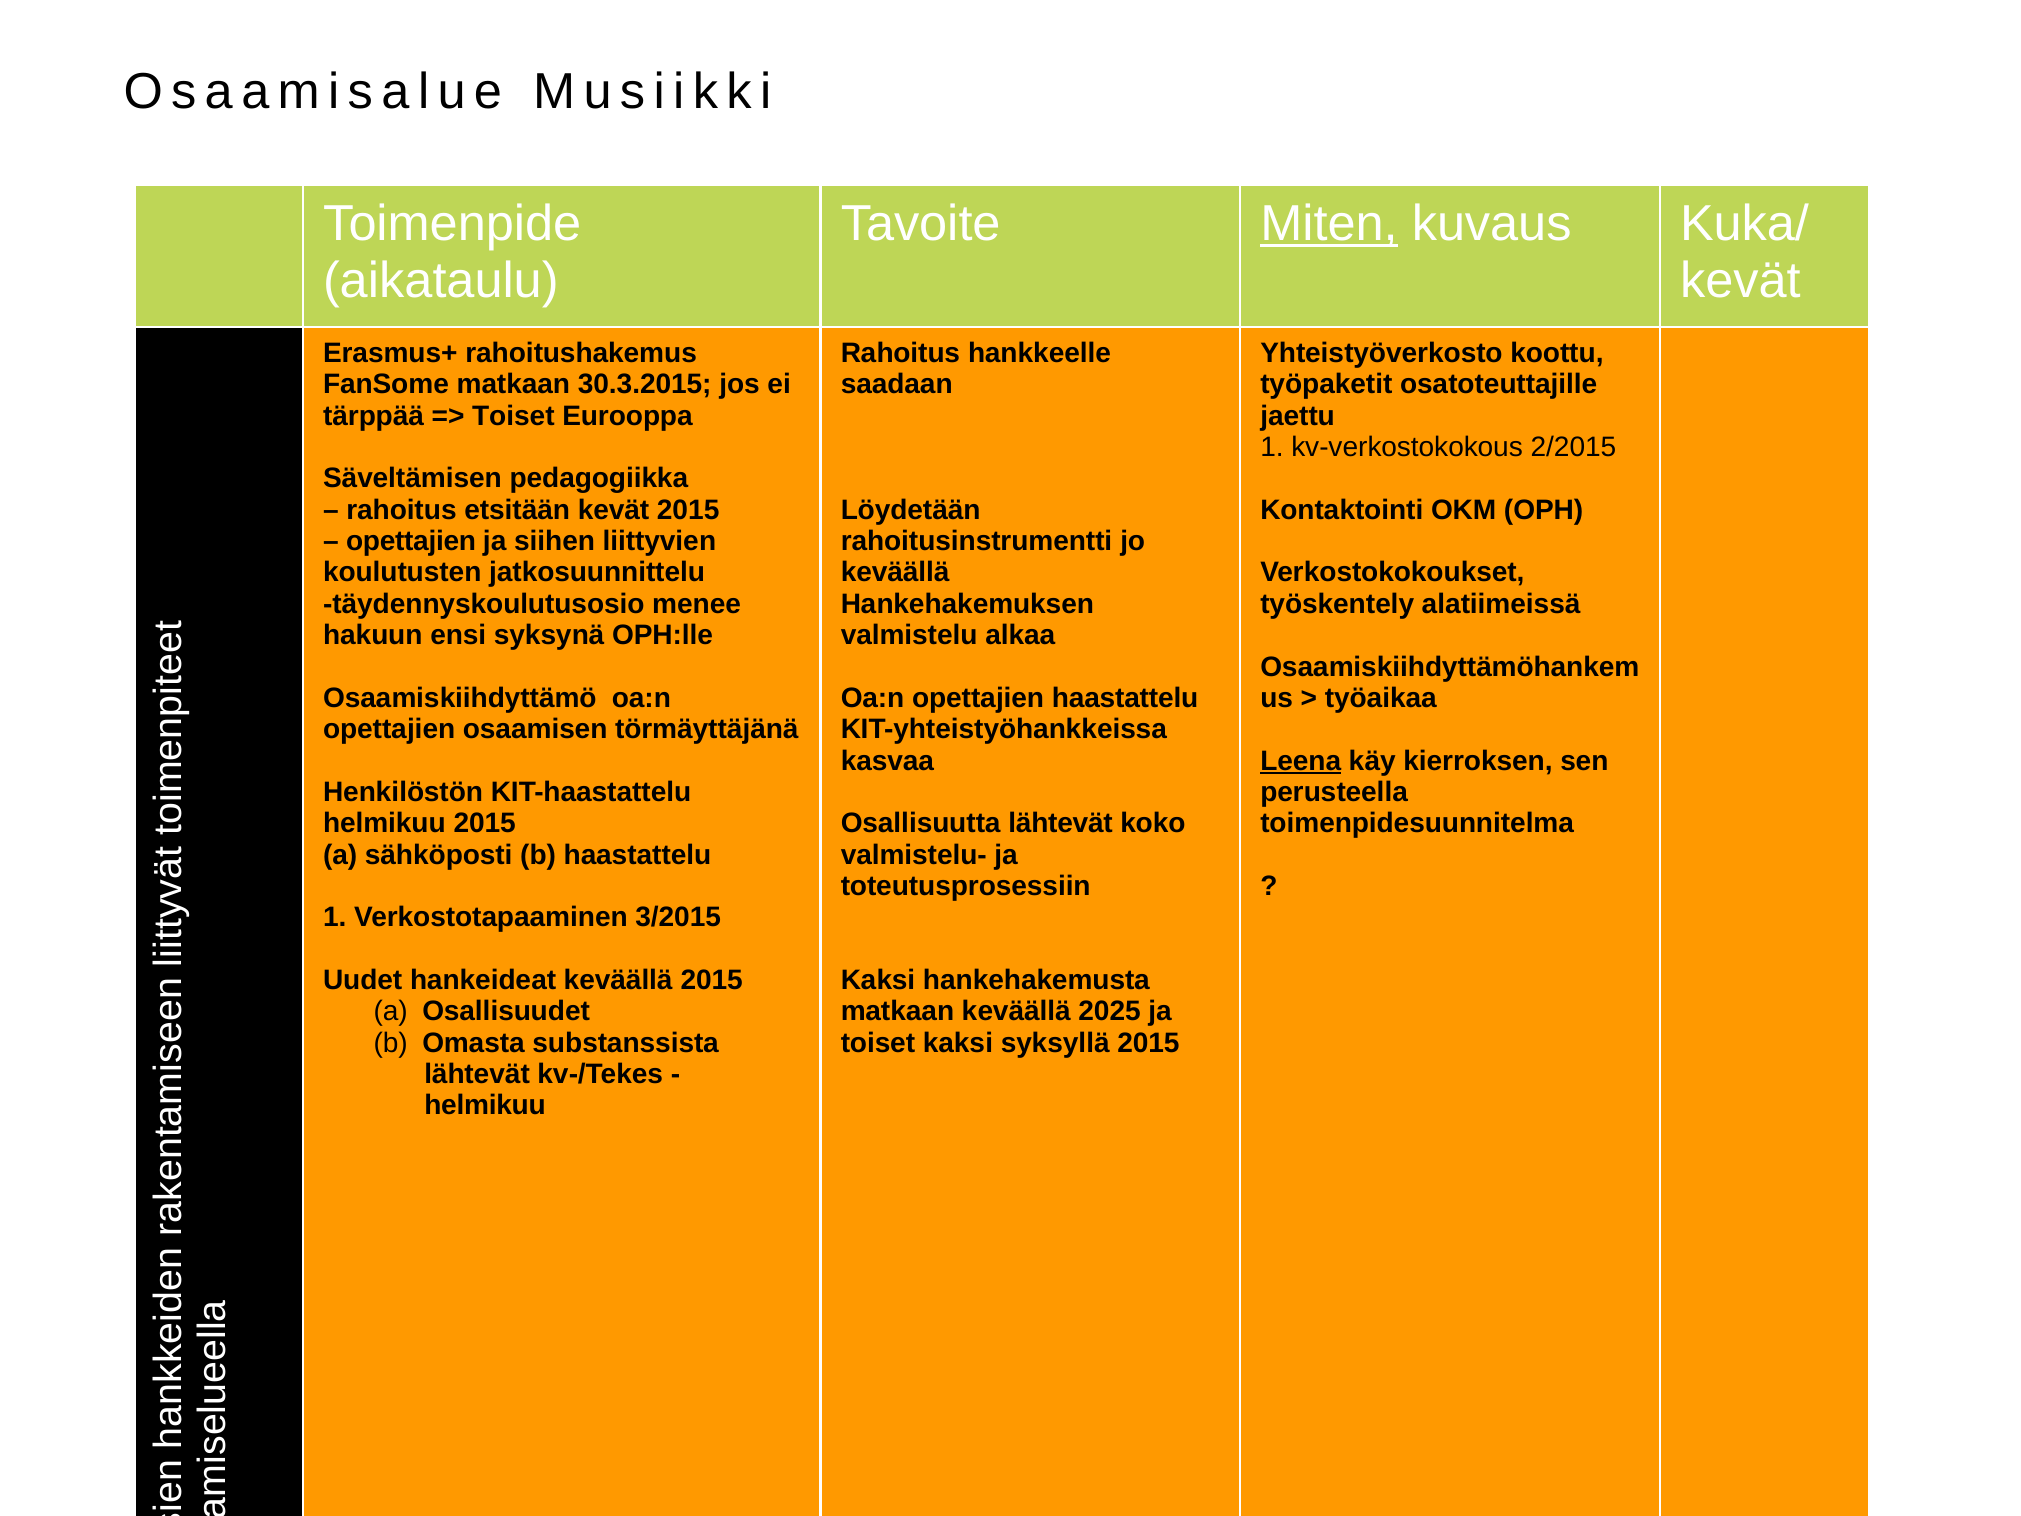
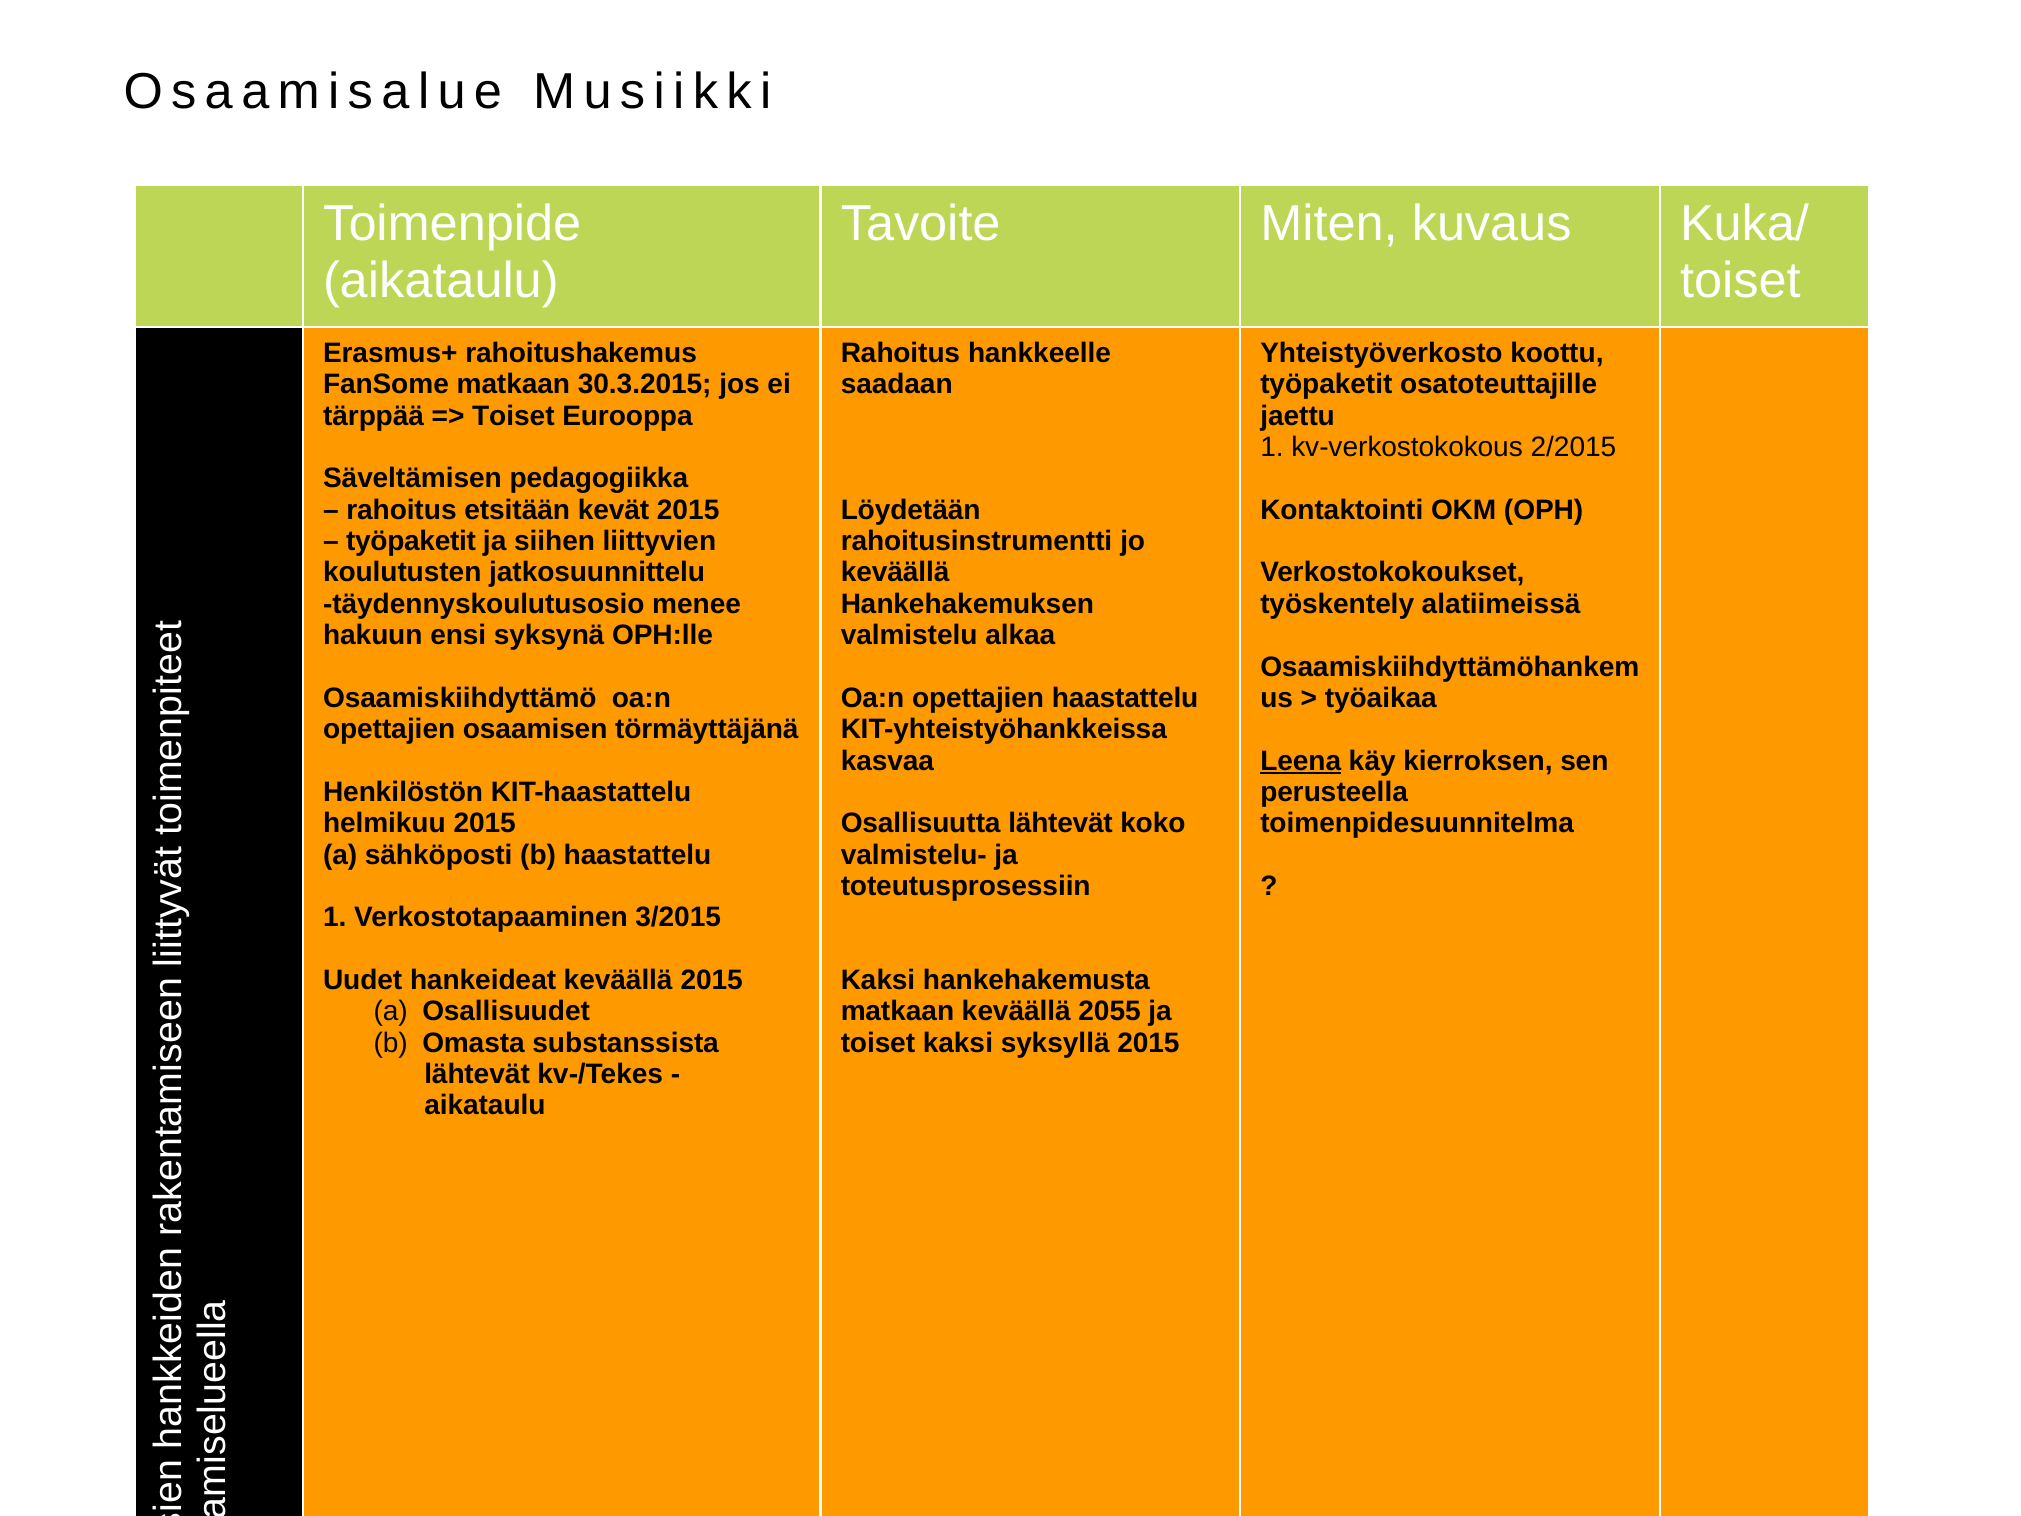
Miten underline: present -> none
kevät at (1740, 281): kevät -> toiset
opettajien at (411, 541): opettajien -> työpaketit
2025: 2025 -> 2055
helmikuu at (485, 1106): helmikuu -> aikataulu
